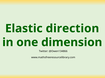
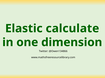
direction: direction -> calculate
